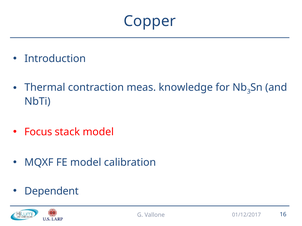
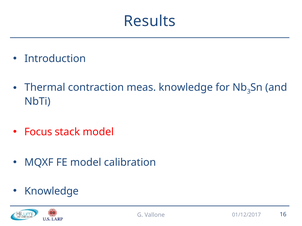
Copper: Copper -> Results
Dependent at (52, 191): Dependent -> Knowledge
